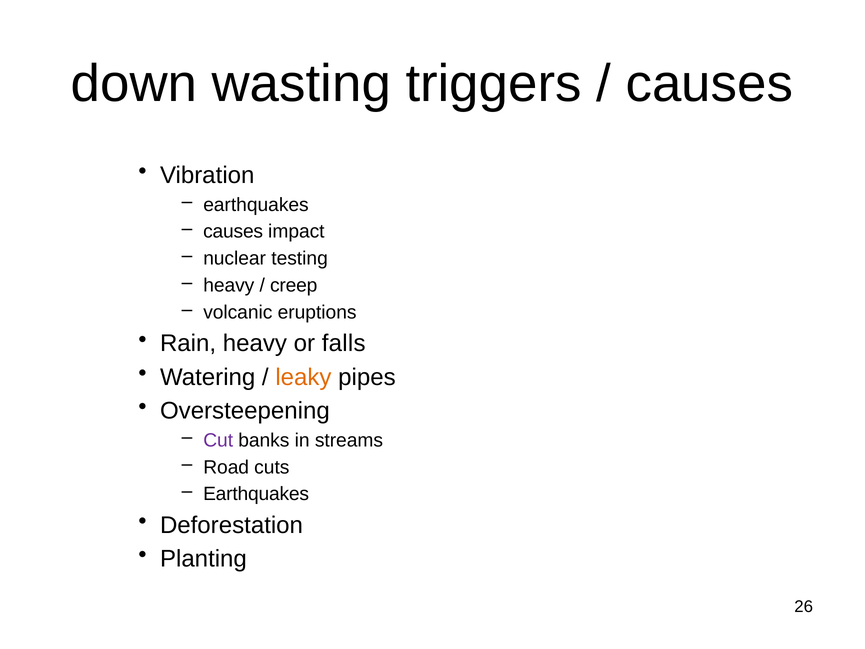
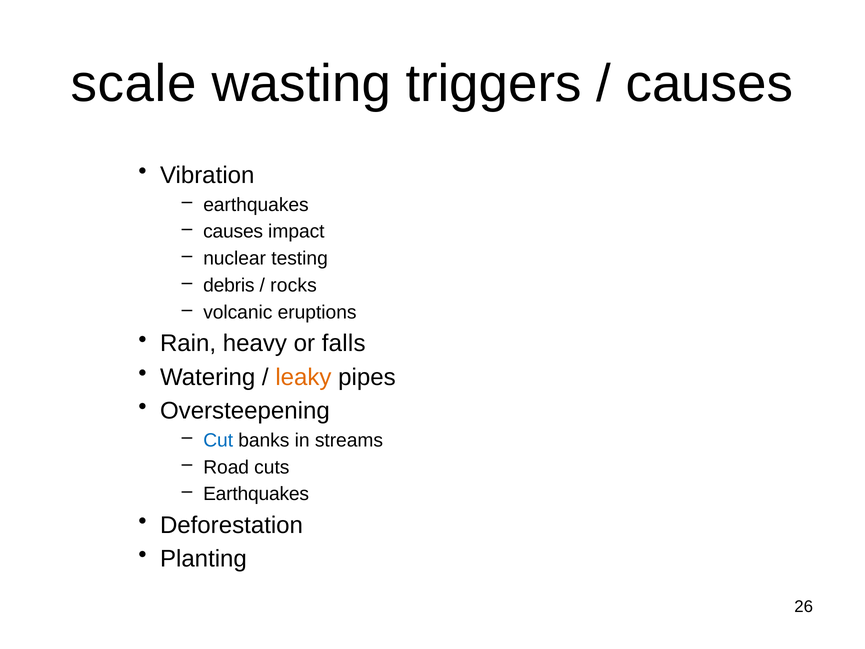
down: down -> scale
heavy at (229, 285): heavy -> debris
creep: creep -> rocks
Cut colour: purple -> blue
